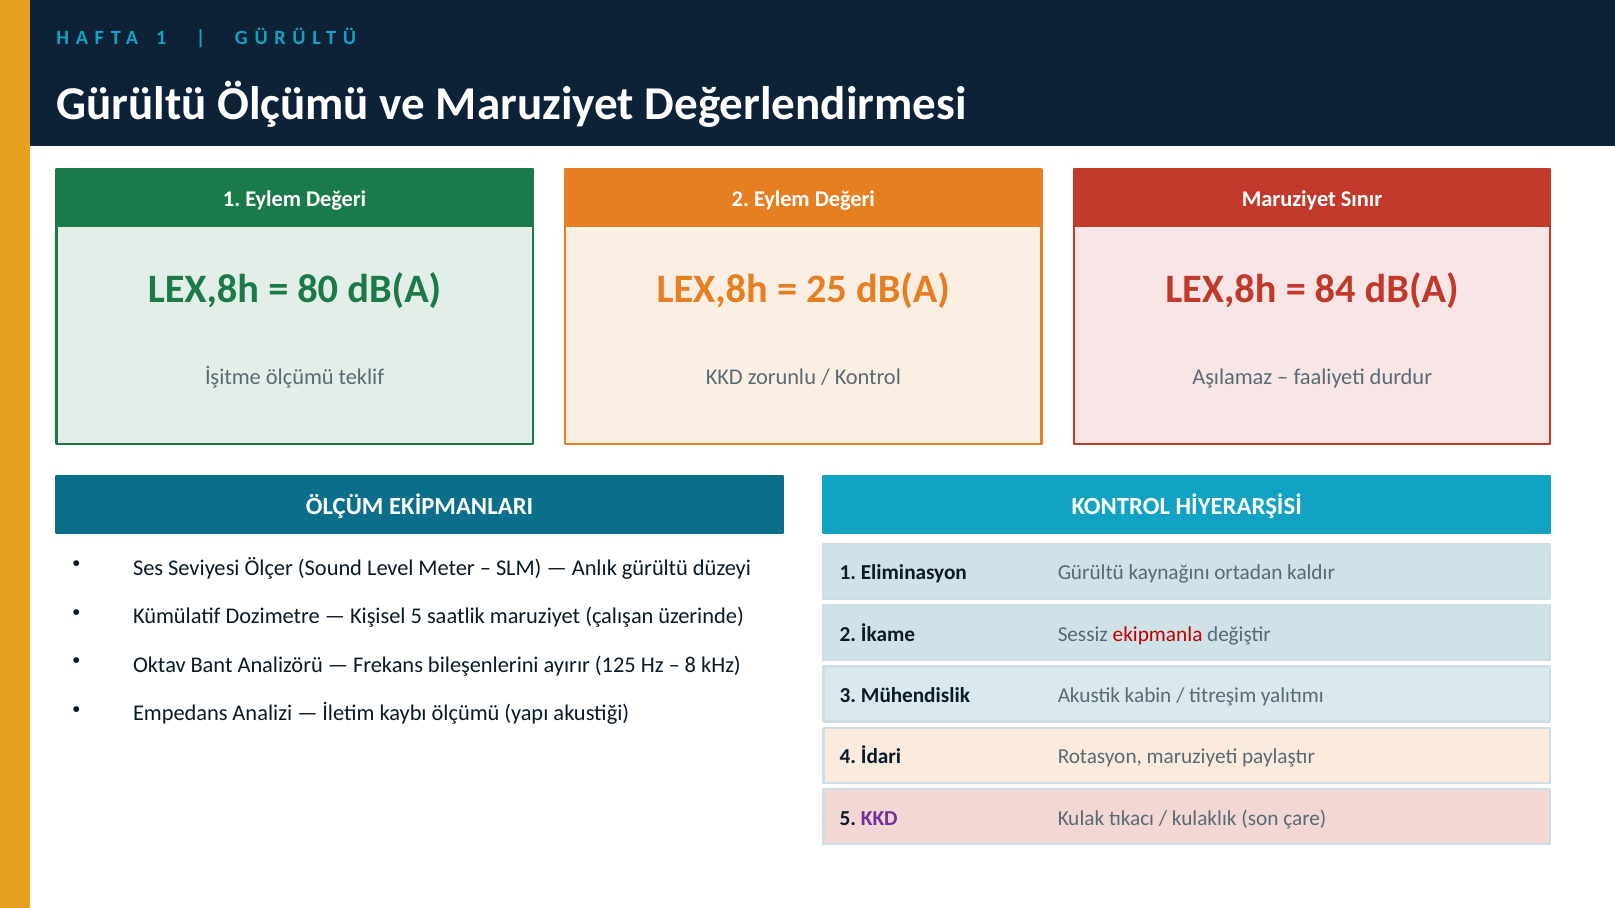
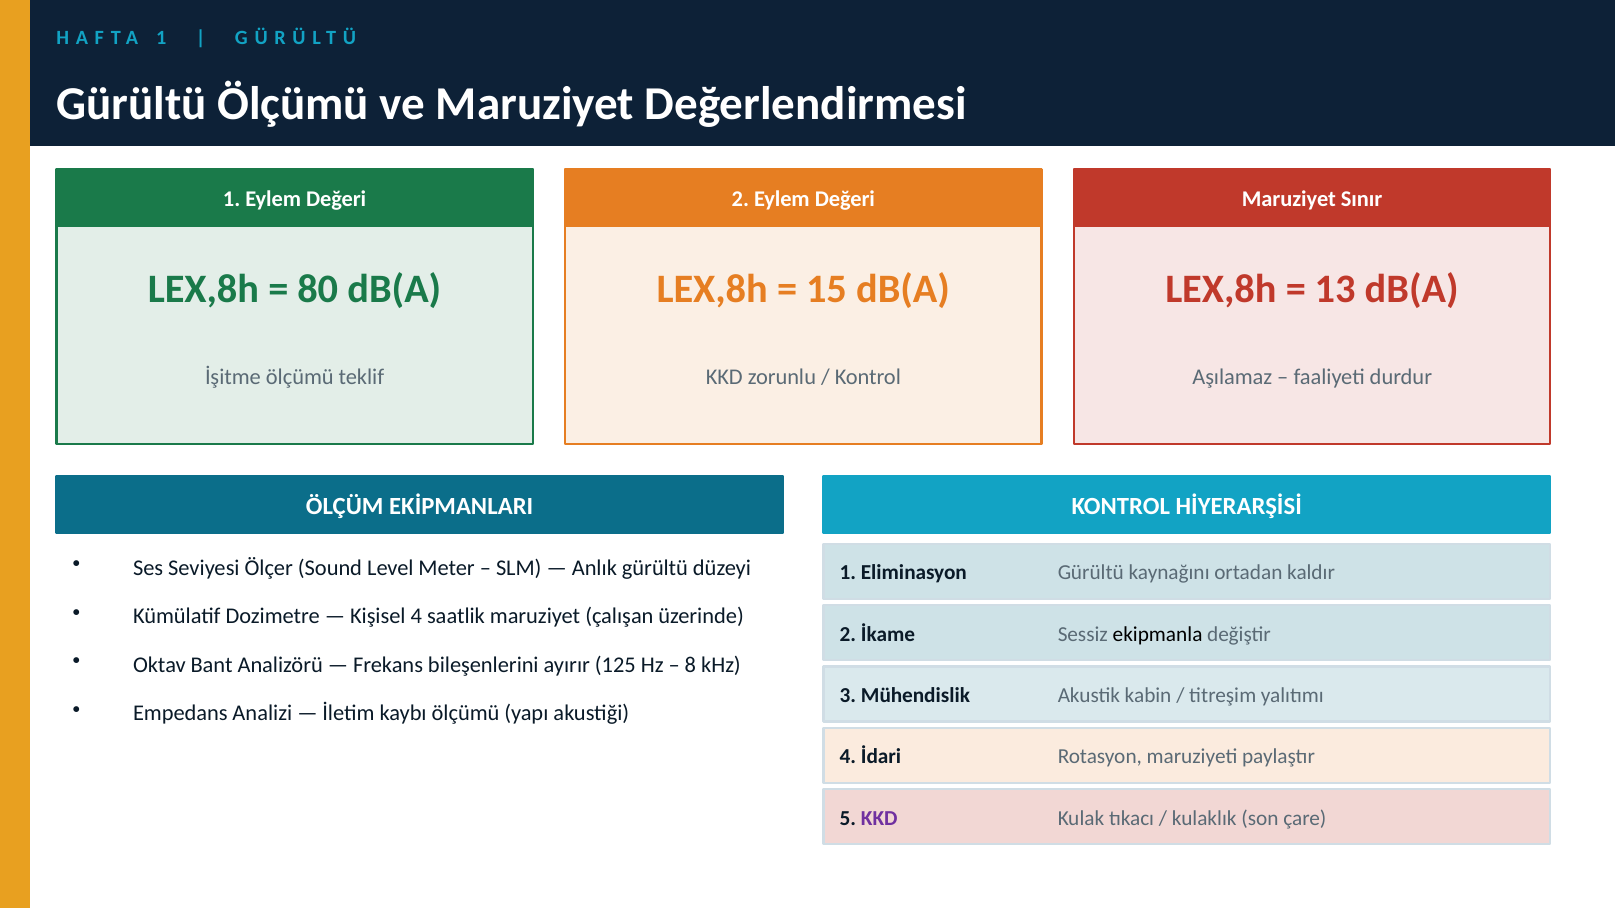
25: 25 -> 15
84: 84 -> 13
Kişisel 5: 5 -> 4
ekipmanla colour: red -> black
